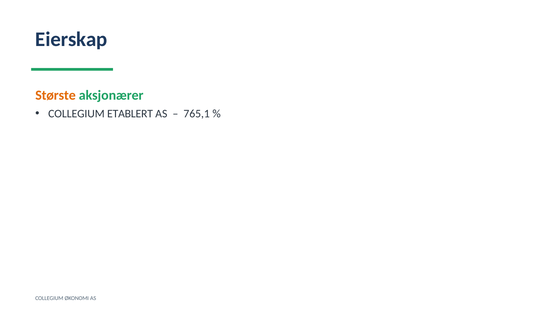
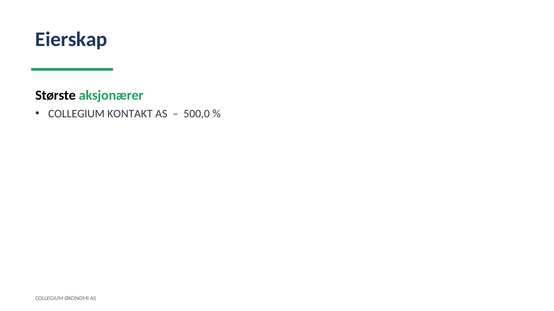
Største colour: orange -> black
ETABLERT: ETABLERT -> KONTAKT
765,1: 765,1 -> 500,0
